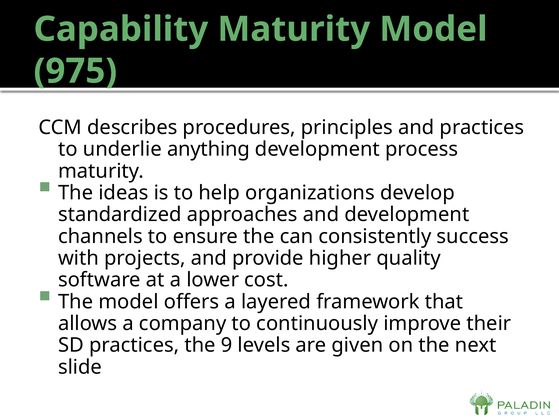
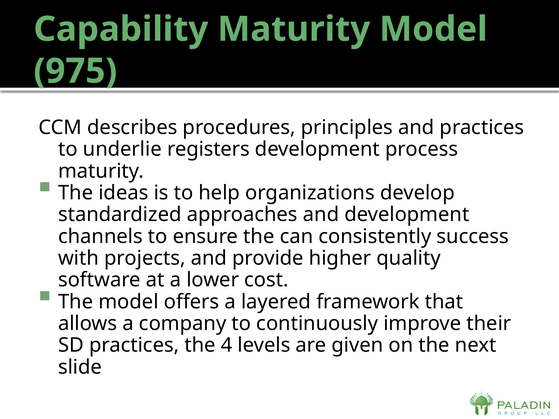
anything: anything -> registers
9: 9 -> 4
